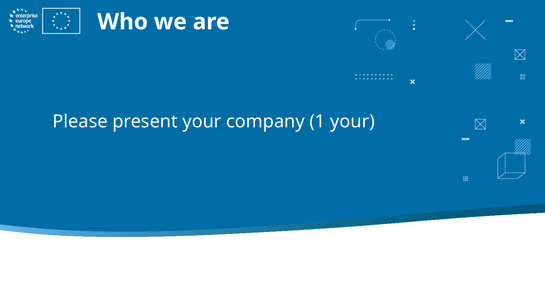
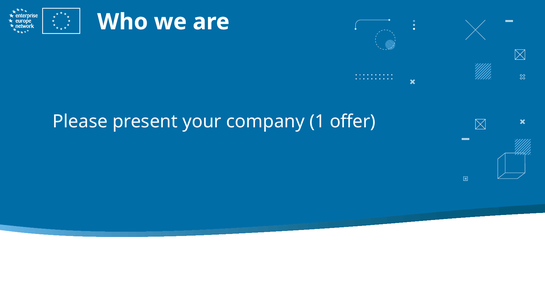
1 your: your -> offer
